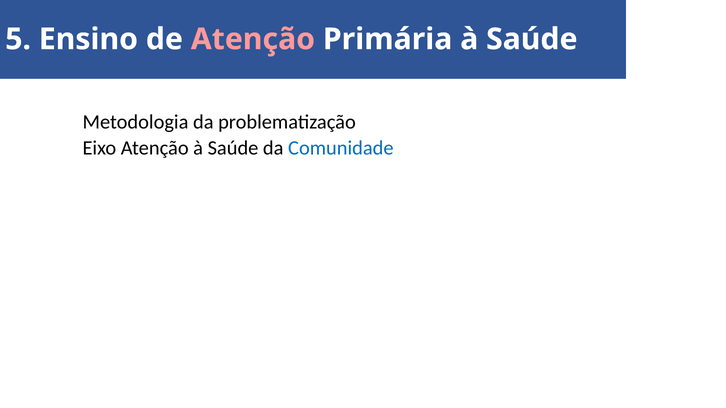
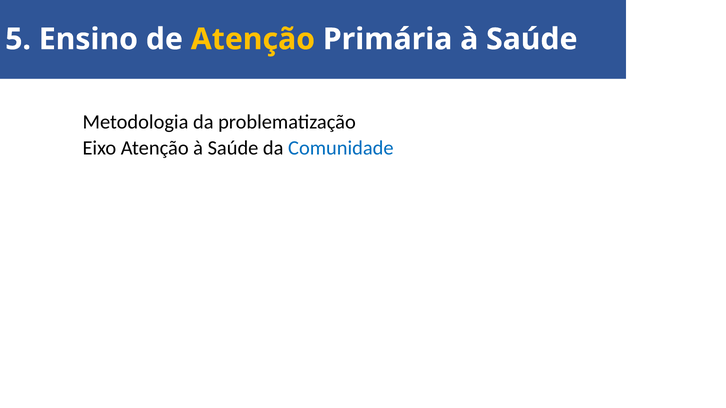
Atenção at (253, 39) colour: pink -> yellow
